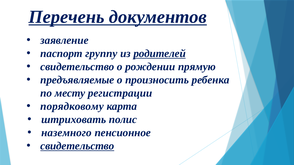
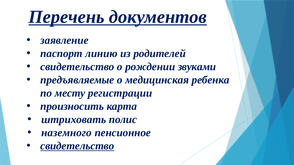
группу: группу -> линию
родителей underline: present -> none
прямую: прямую -> звуками
произносить: произносить -> медицинская
порядковому: порядковому -> произносить
